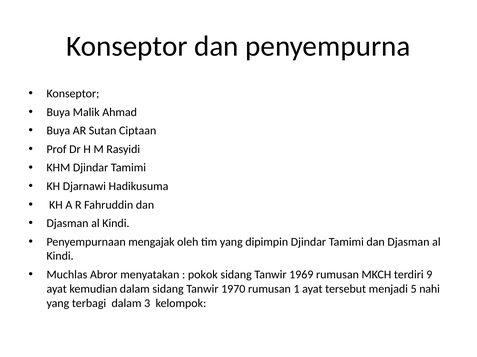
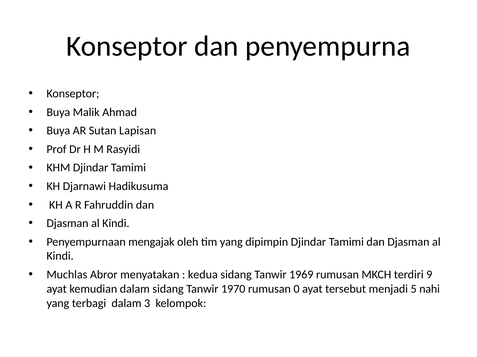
Ciptaan: Ciptaan -> Lapisan
pokok: pokok -> kedua
1: 1 -> 0
